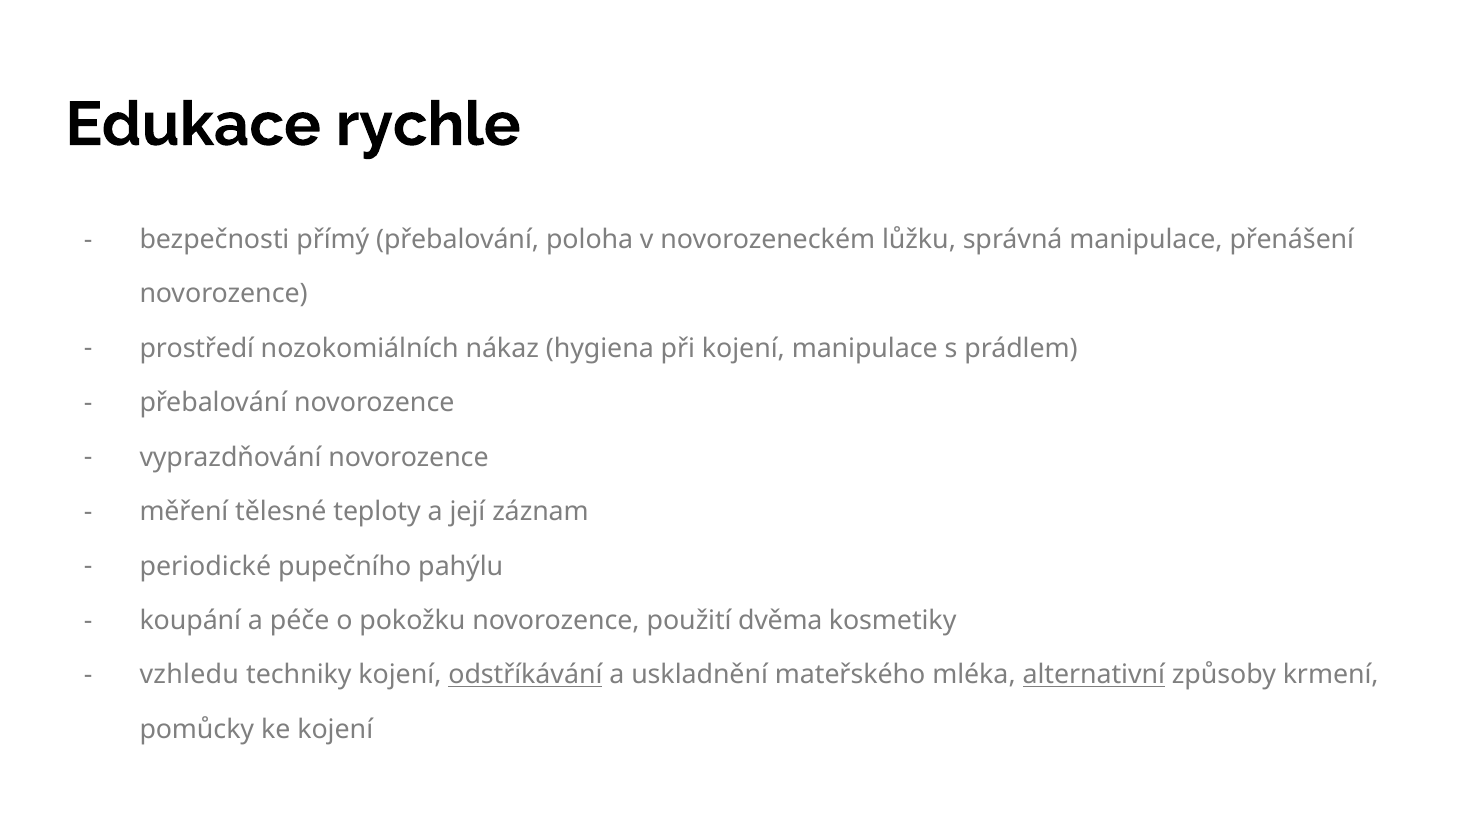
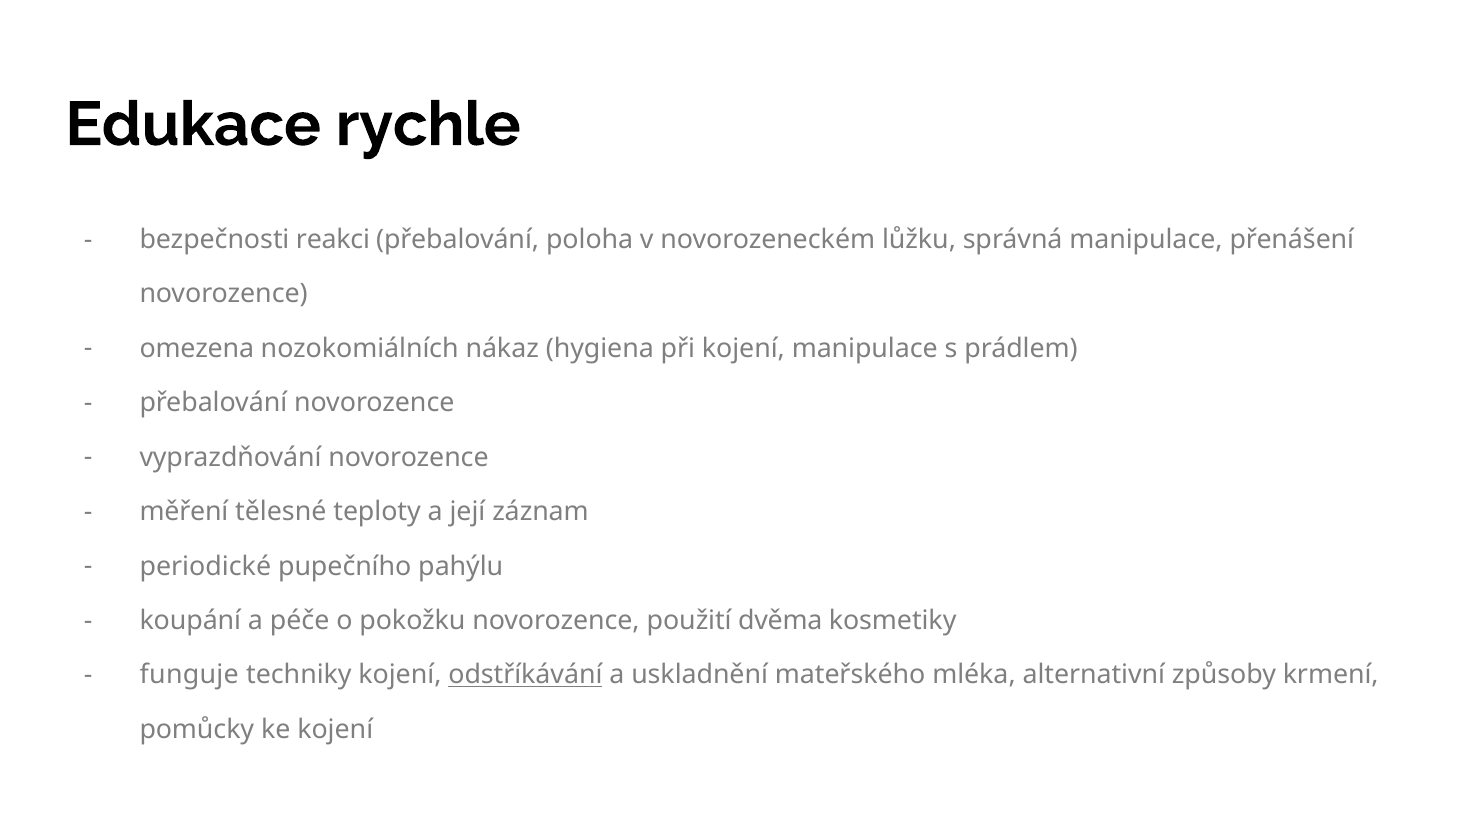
přímý: přímý -> reakci
prostředí: prostředí -> omezena
vzhledu: vzhledu -> funguje
alternativní underline: present -> none
